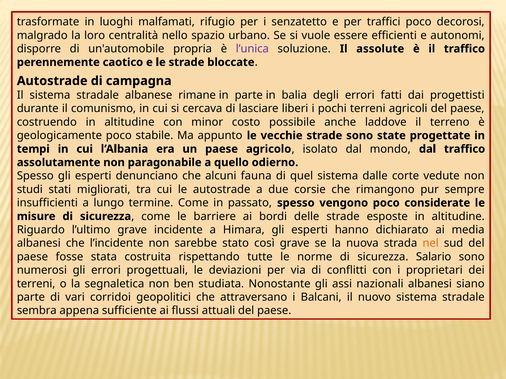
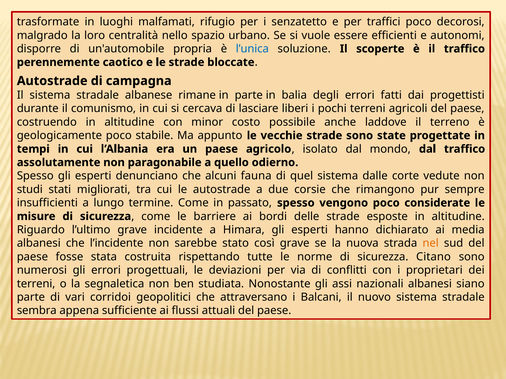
l’unica colour: purple -> blue
assolute: assolute -> scoperte
Salario: Salario -> Citano
